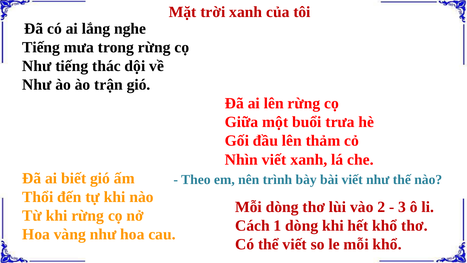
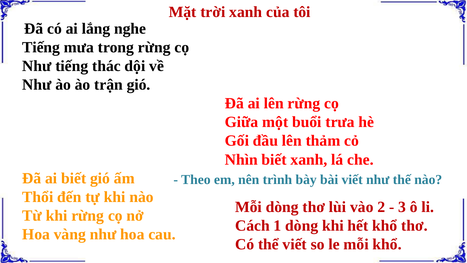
Nhìn viết: viết -> biết
